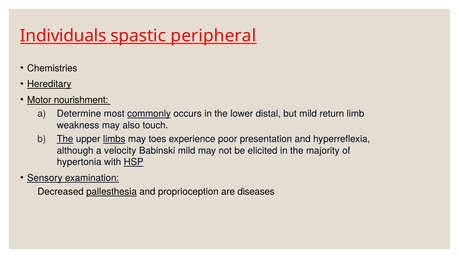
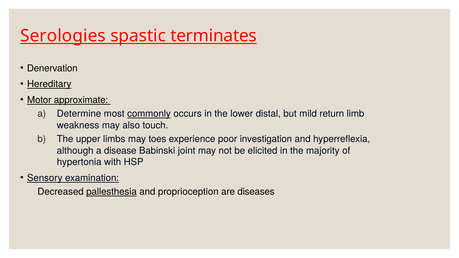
Individuals: Individuals -> Serologies
peripheral: peripheral -> terminates
Chemistries: Chemistries -> Denervation
nourishment: nourishment -> approximate
The at (65, 139) underline: present -> none
limbs underline: present -> none
presentation: presentation -> investigation
velocity: velocity -> disease
Babinski mild: mild -> joint
HSP underline: present -> none
